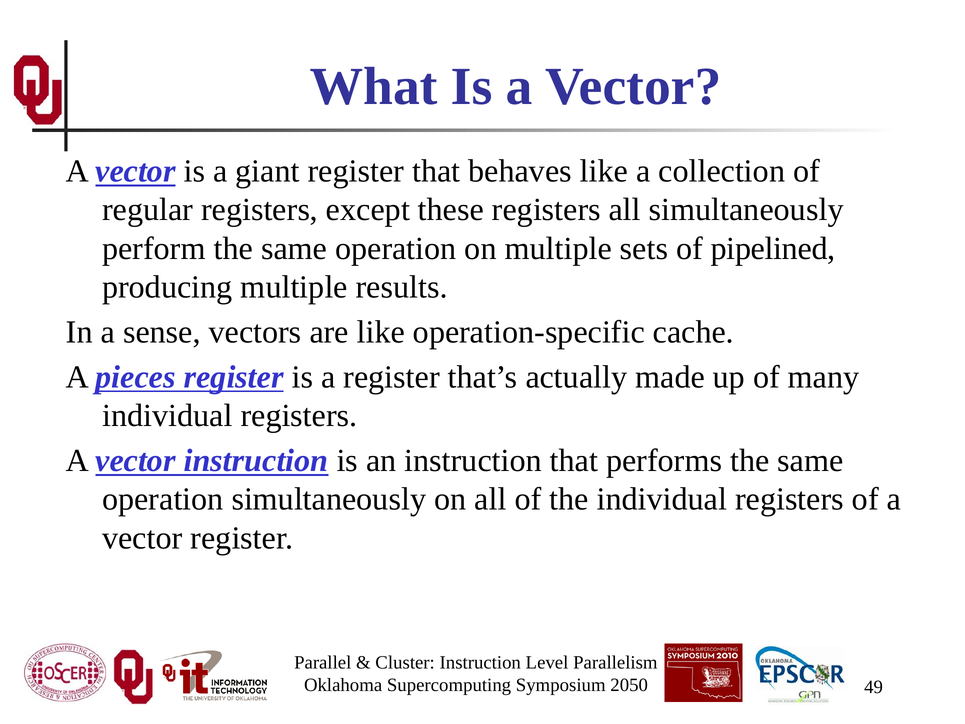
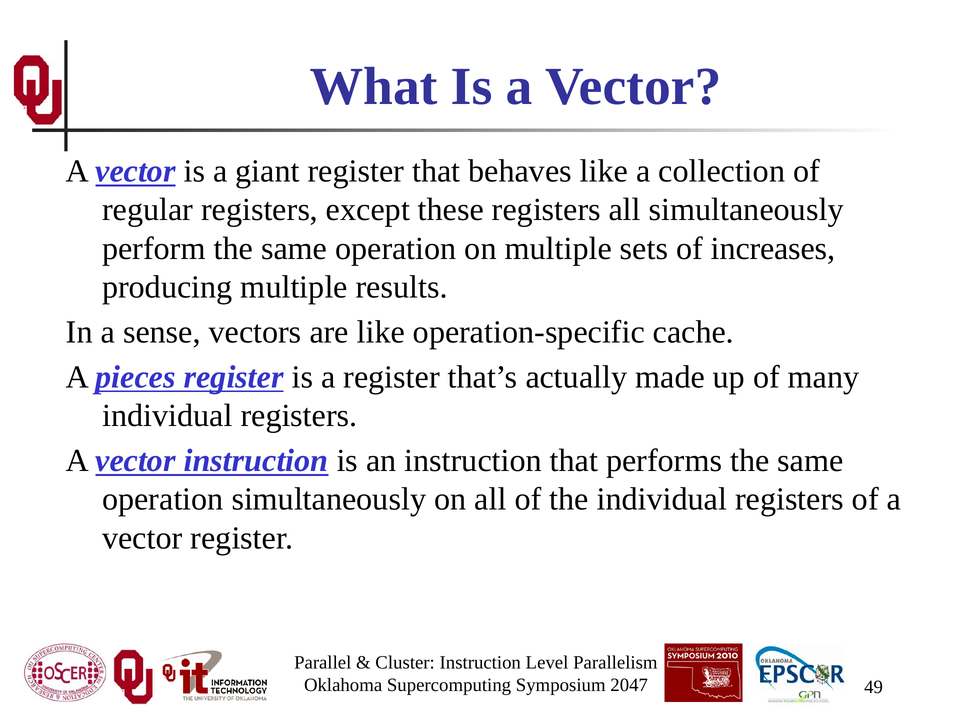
pipelined: pipelined -> increases
2050: 2050 -> 2047
